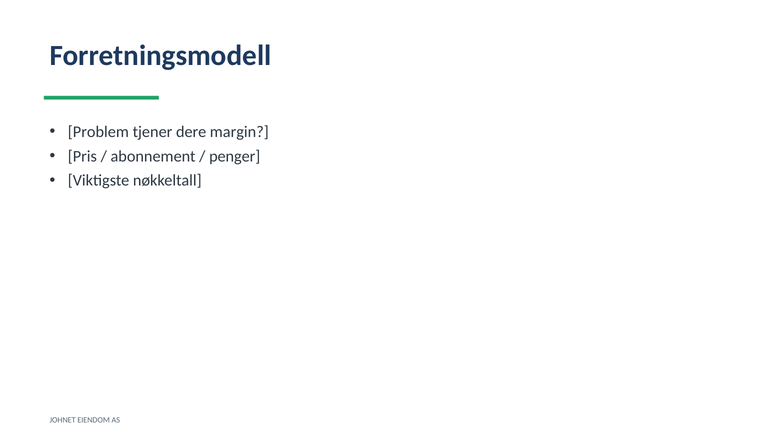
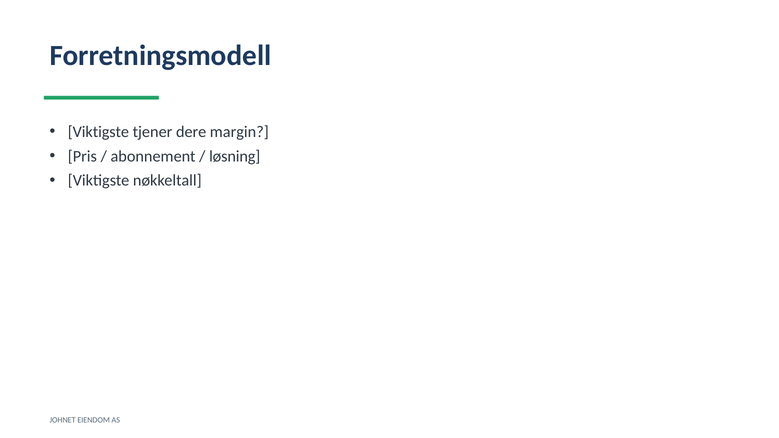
Problem at (98, 132): Problem -> Viktigste
penger: penger -> løsning
